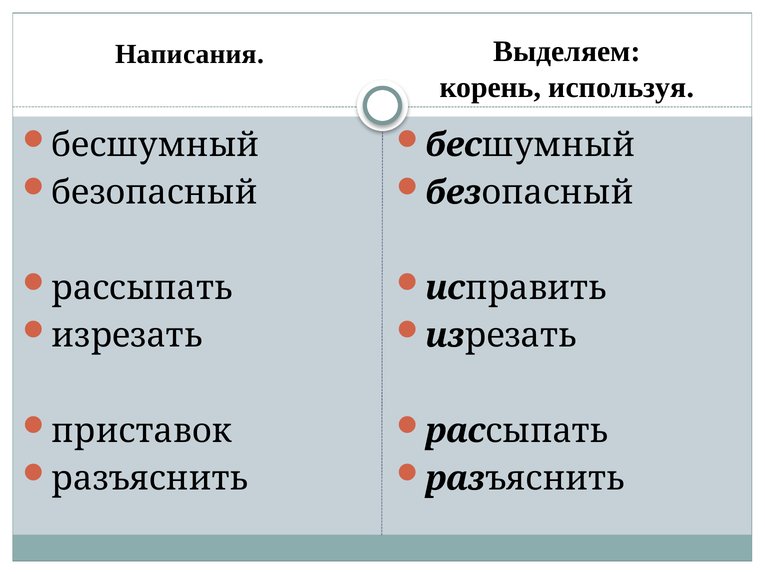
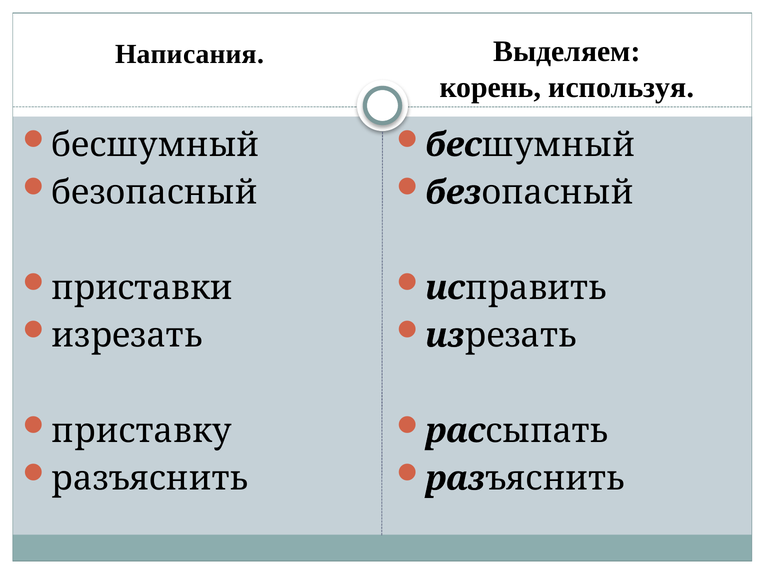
рассыпать at (142, 288): рассыпать -> приставки
приставок: приставок -> приставку
